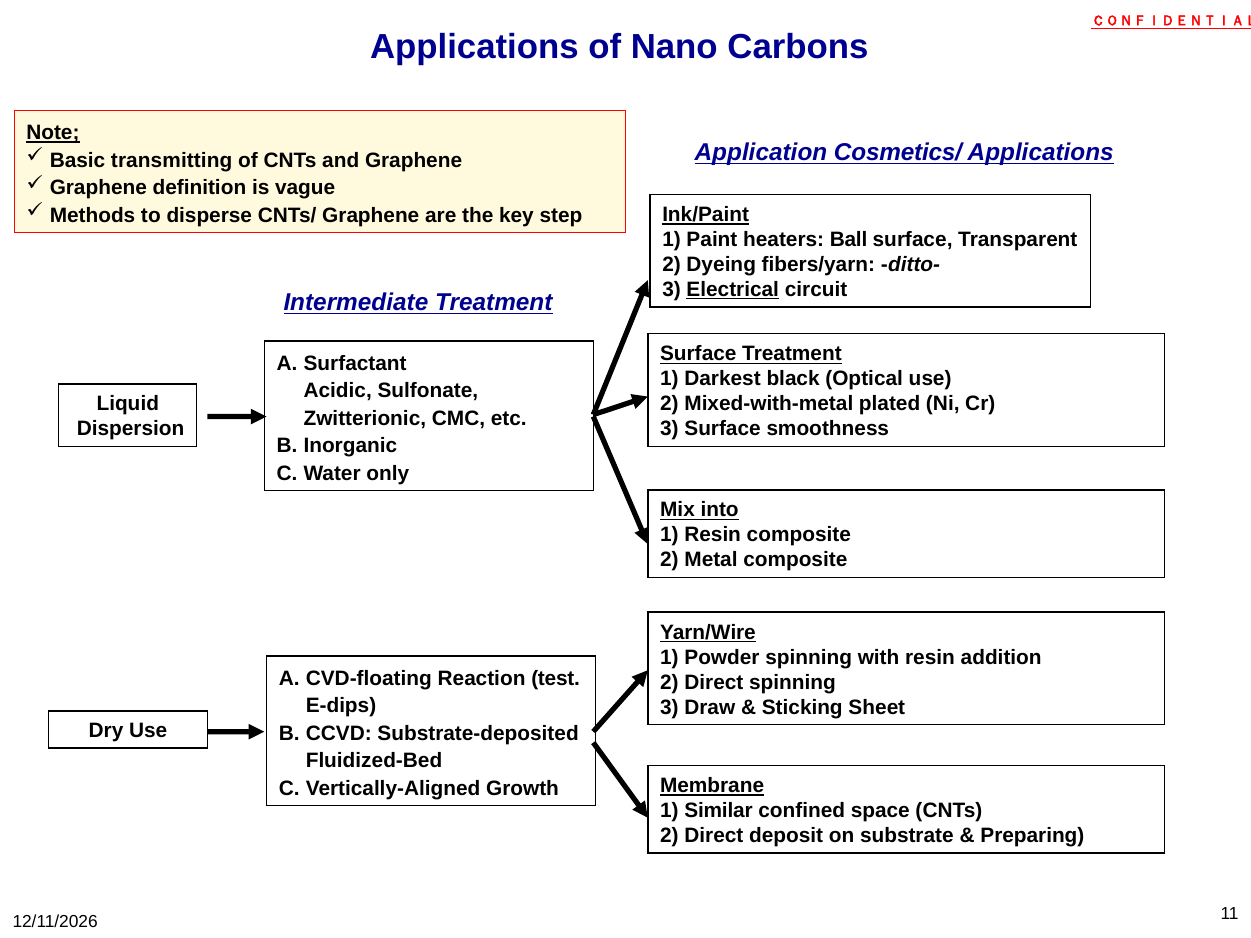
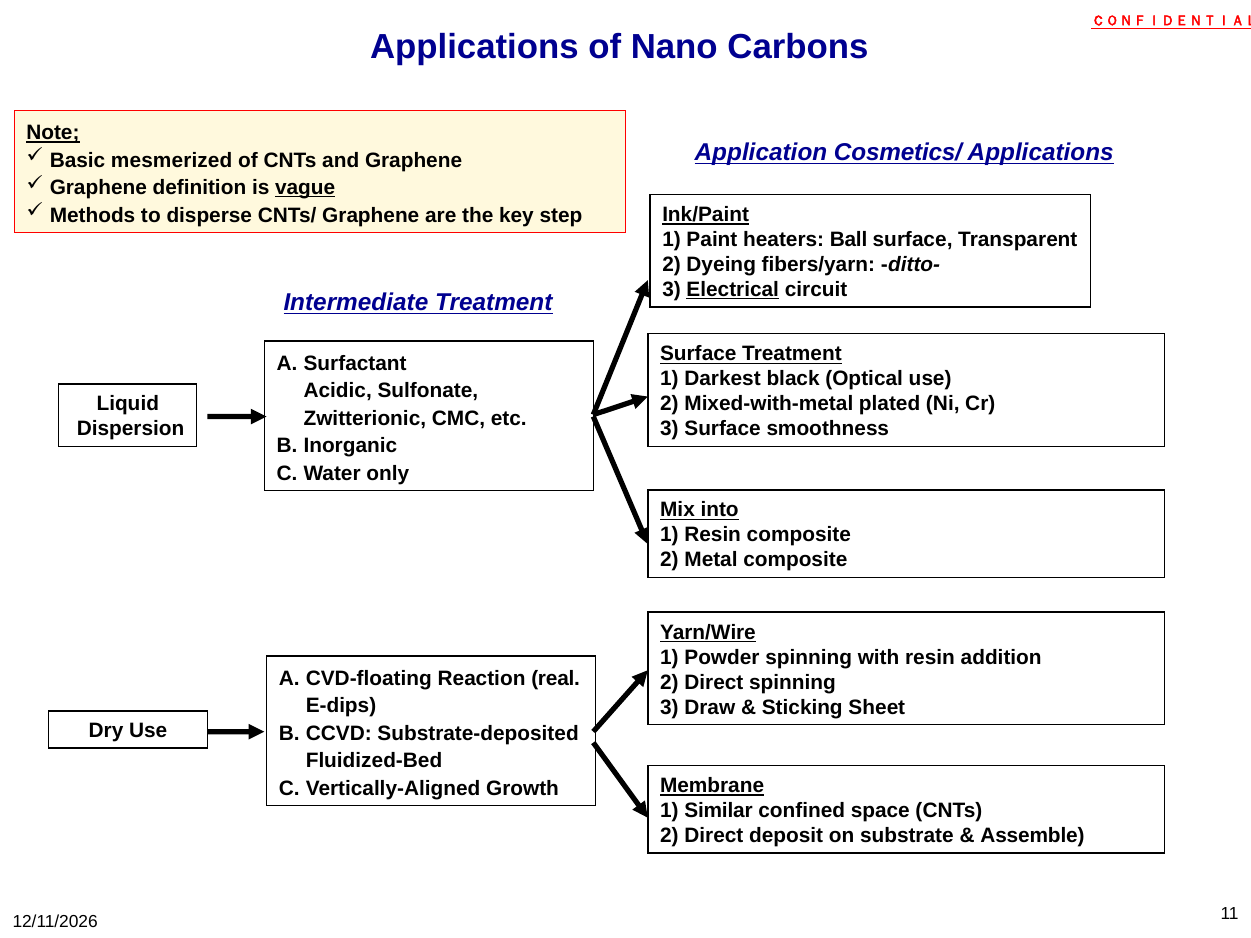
transmitting: transmitting -> mesmerized
vague underline: none -> present
test: test -> real
Preparing: Preparing -> Assemble
